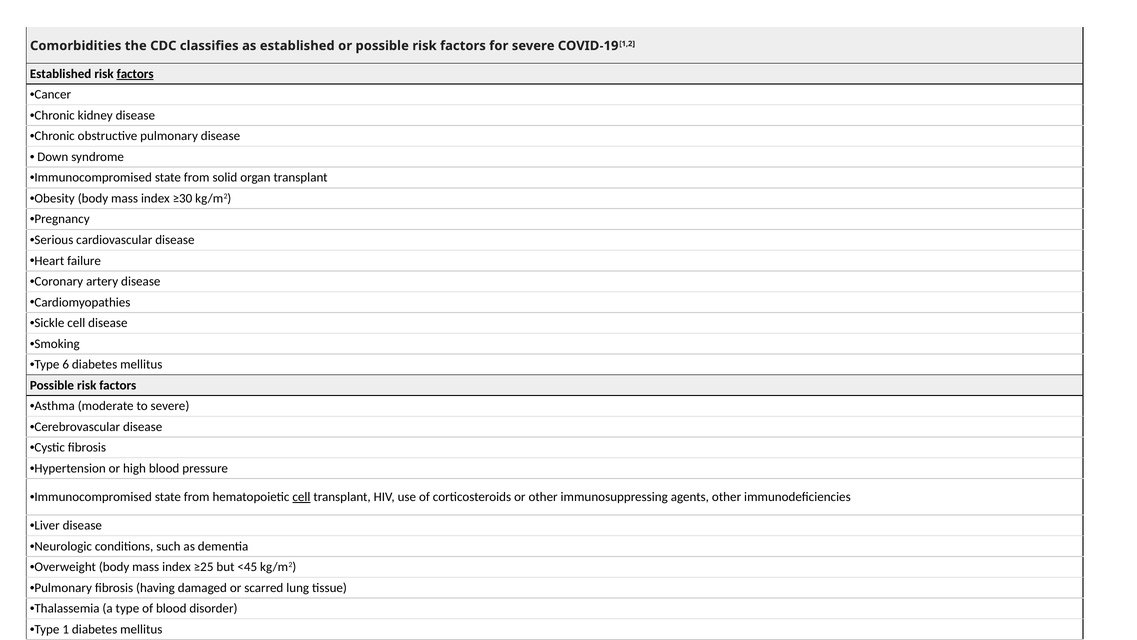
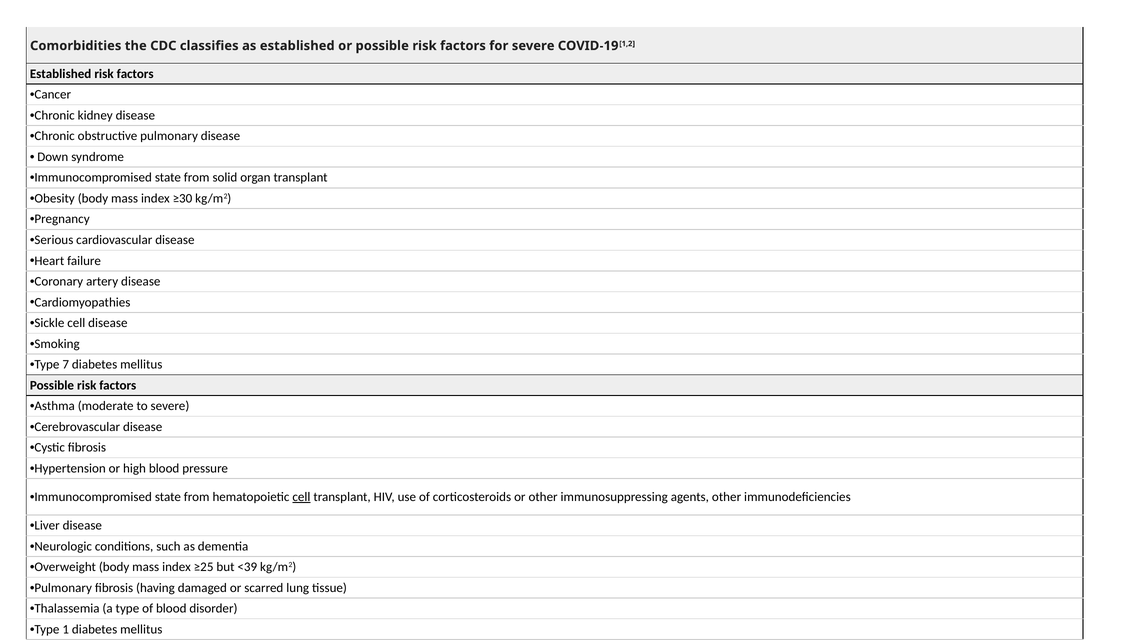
factors at (135, 74) underline: present -> none
6: 6 -> 7
<45: <45 -> <39
